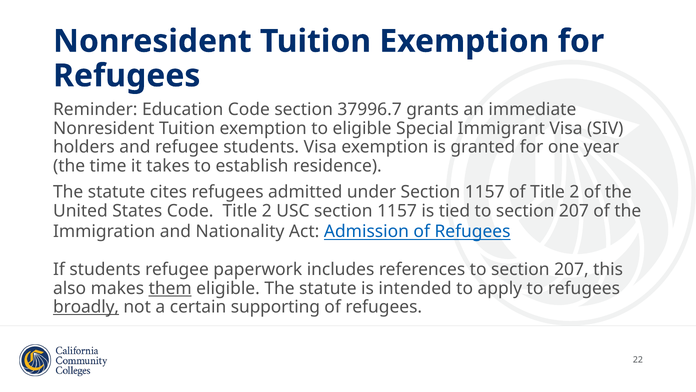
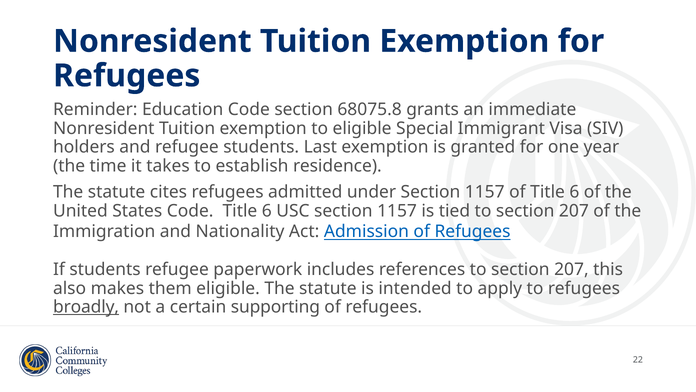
37996.7: 37996.7 -> 68075.8
students Visa: Visa -> Last
of Title 2: 2 -> 6
Code Title 2: 2 -> 6
them underline: present -> none
